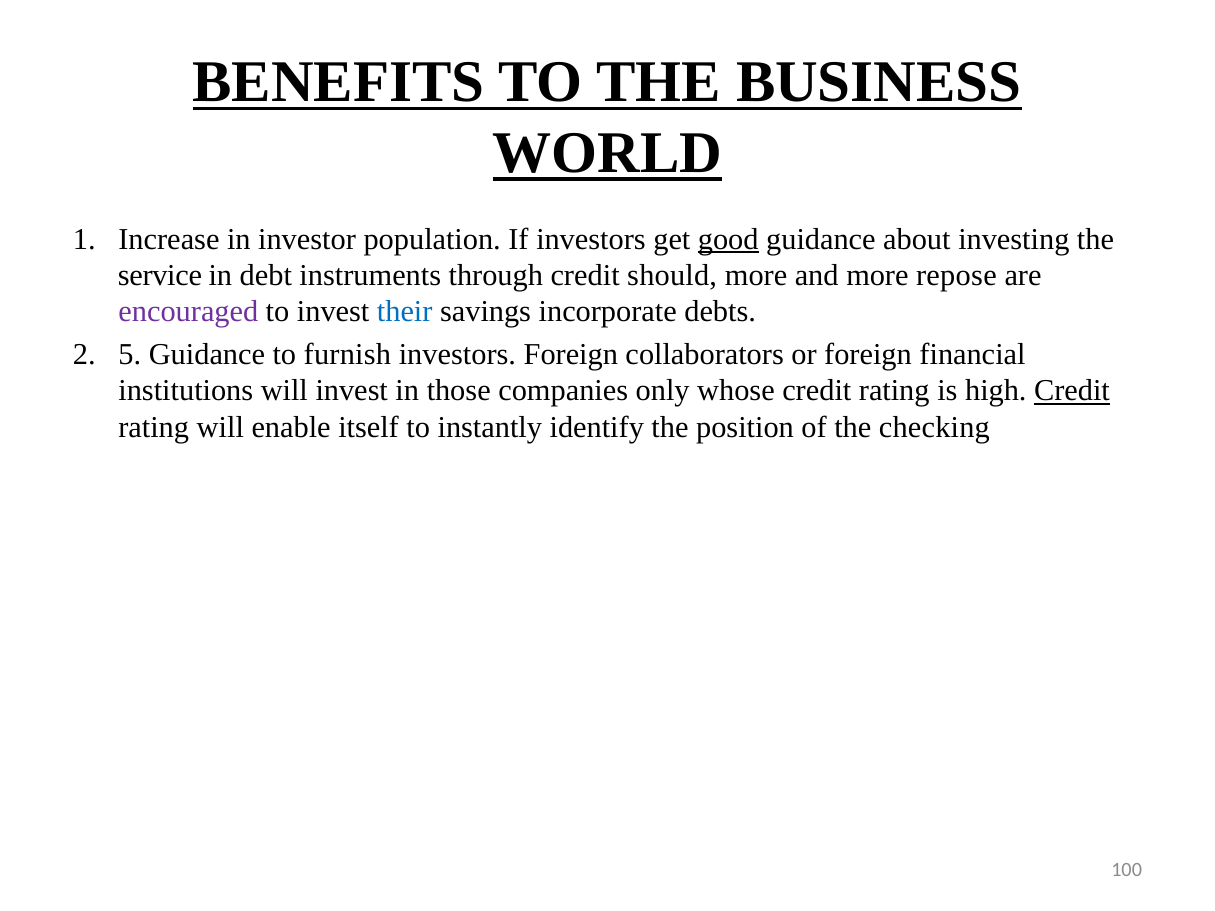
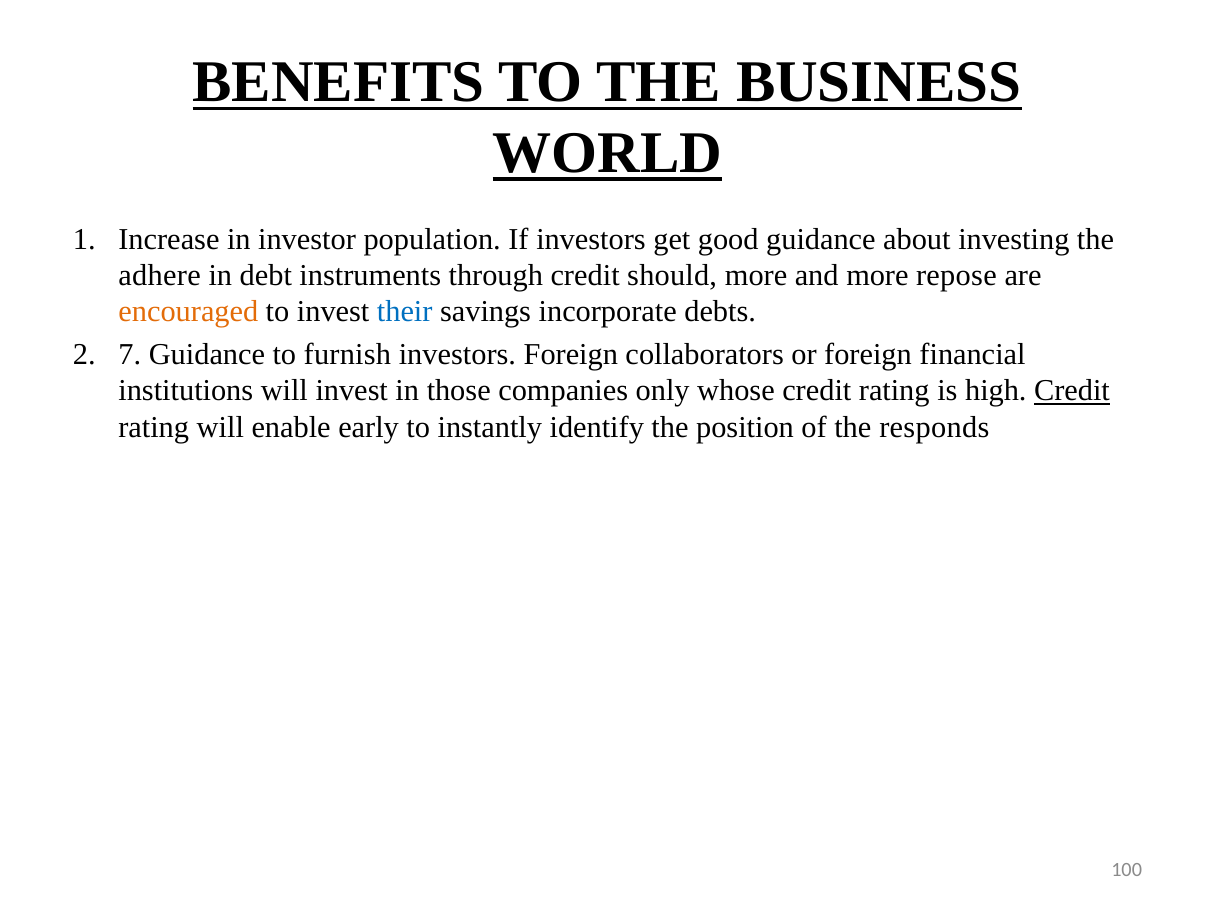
good underline: present -> none
service: service -> adhere
encouraged colour: purple -> orange
5: 5 -> 7
itself: itself -> early
checking: checking -> responds
